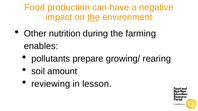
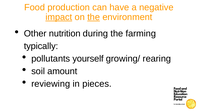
impact underline: none -> present
enables: enables -> typically
prepare: prepare -> yourself
lesson: lesson -> pieces
